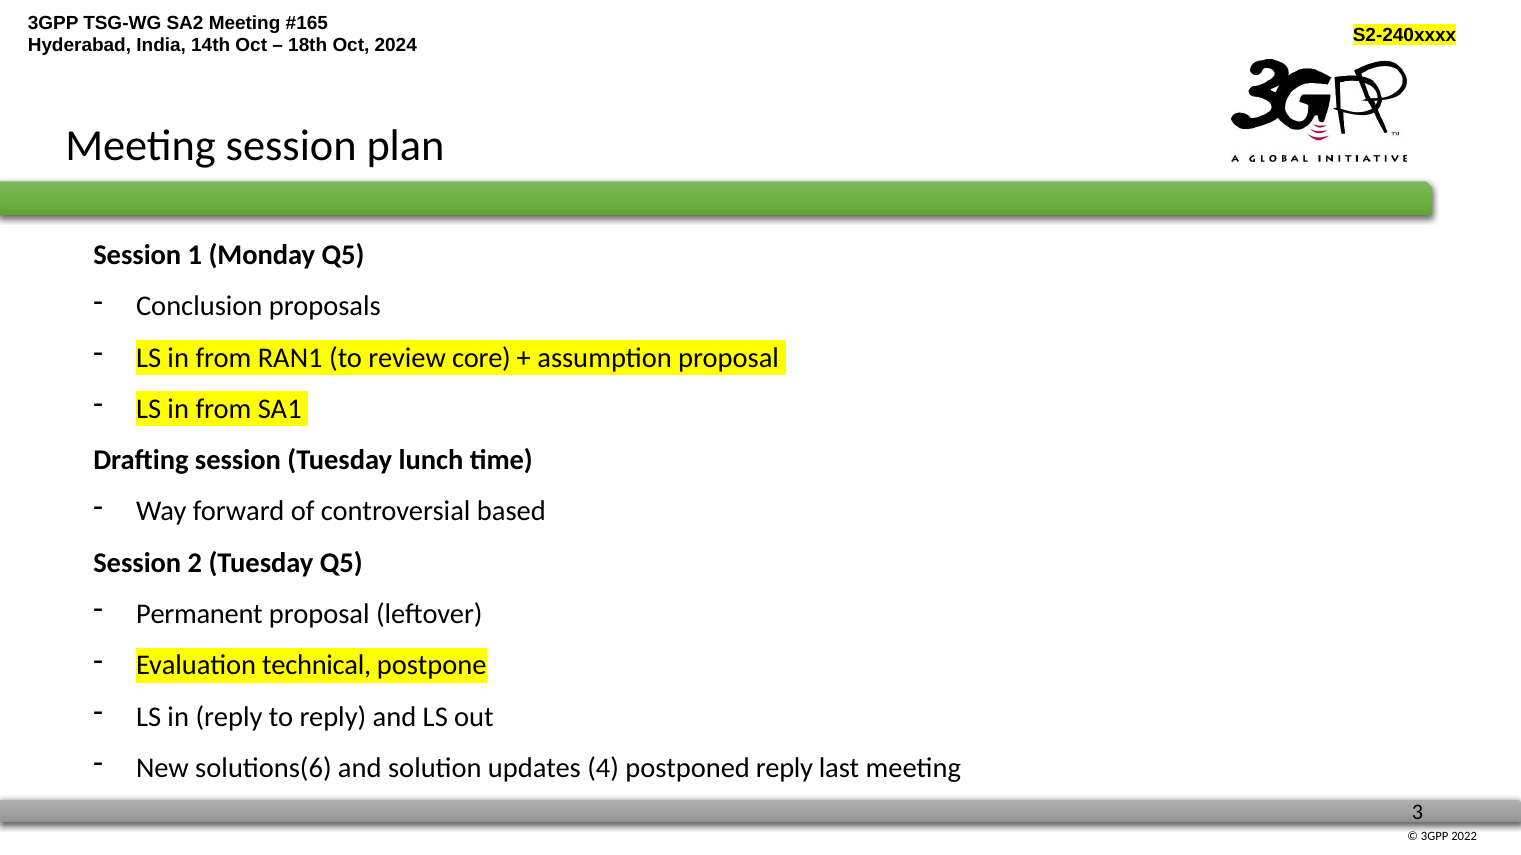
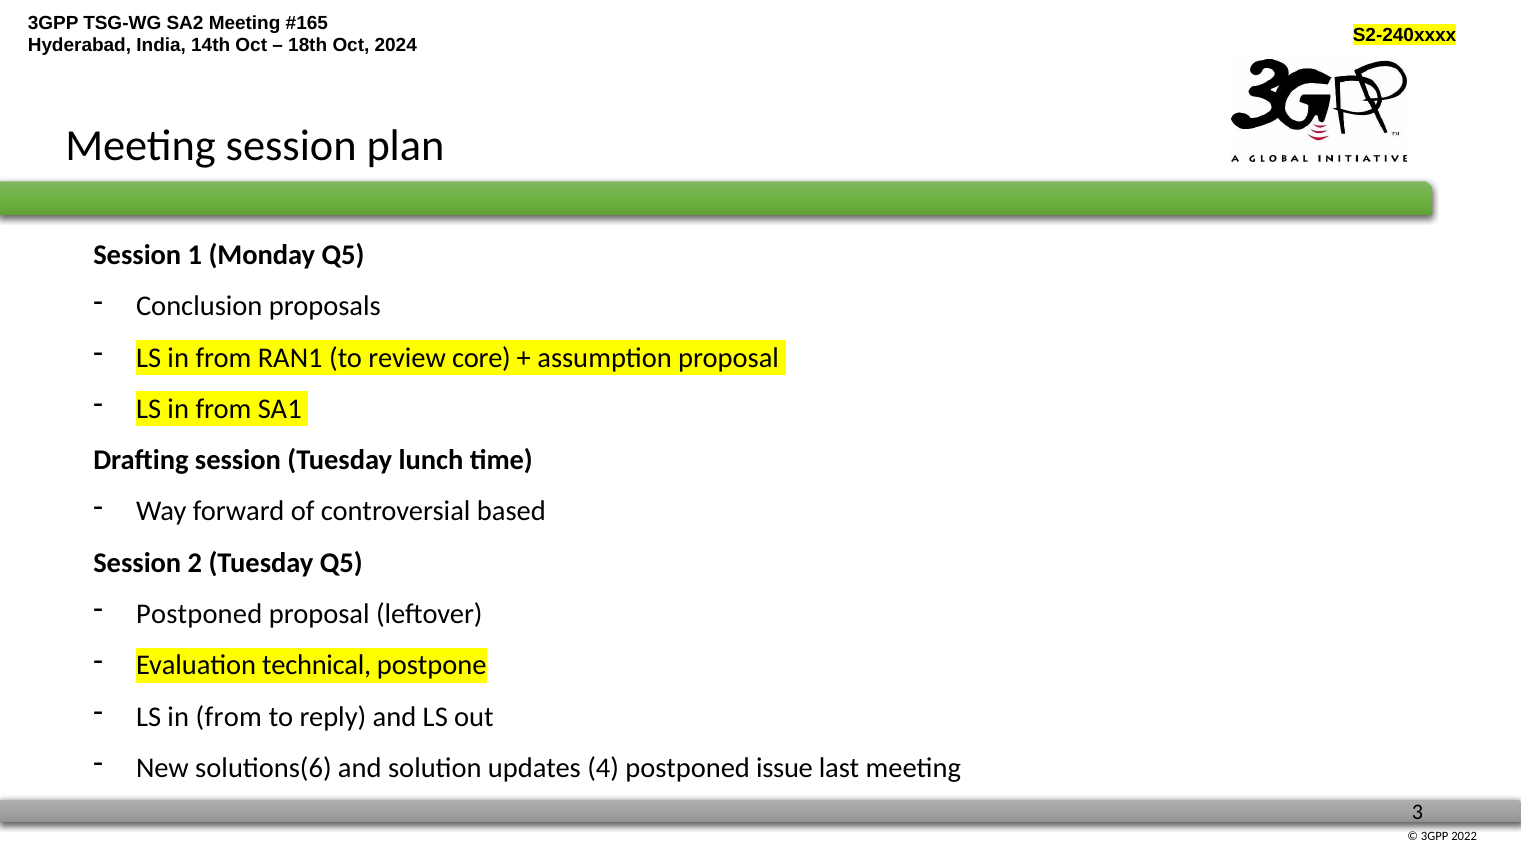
Permanent at (199, 615): Permanent -> Postponed
reply at (229, 717): reply -> from
postponed reply: reply -> issue
